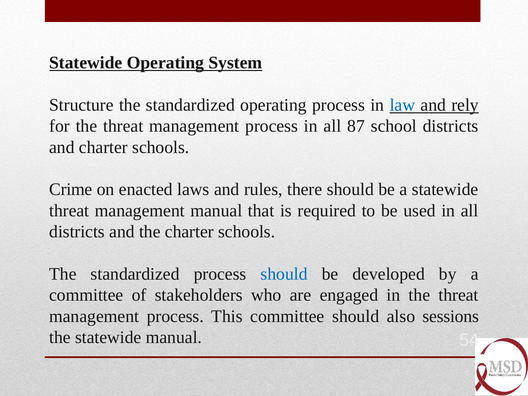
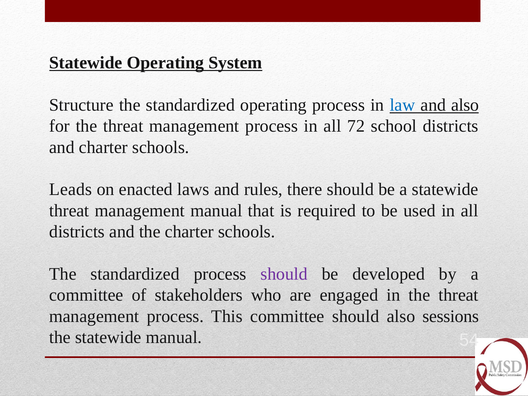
and rely: rely -> also
87: 87 -> 72
Crime: Crime -> Leads
should at (284, 274) colour: blue -> purple
